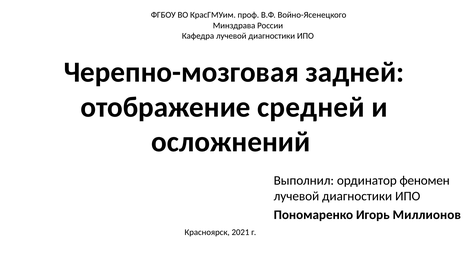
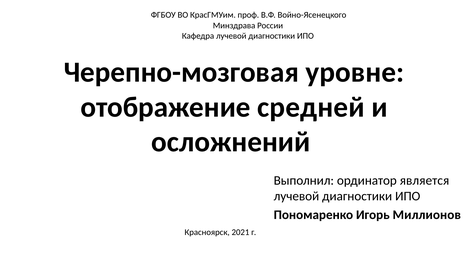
задней: задней -> уровне
феномен: феномен -> является
